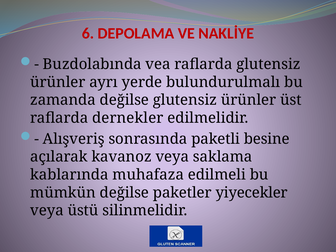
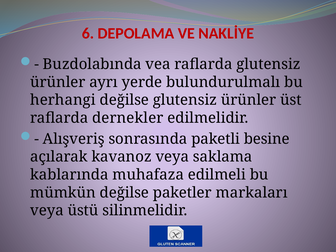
zamanda: zamanda -> herhangi
yiyecekler: yiyecekler -> markaları
